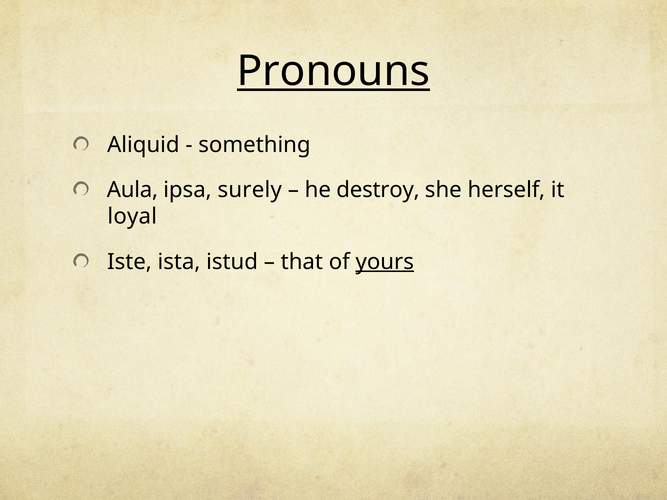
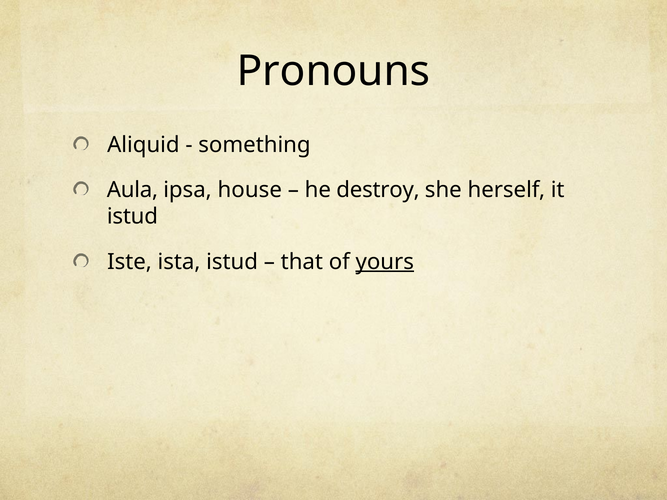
Pronouns underline: present -> none
surely: surely -> house
loyal at (132, 217): loyal -> istud
